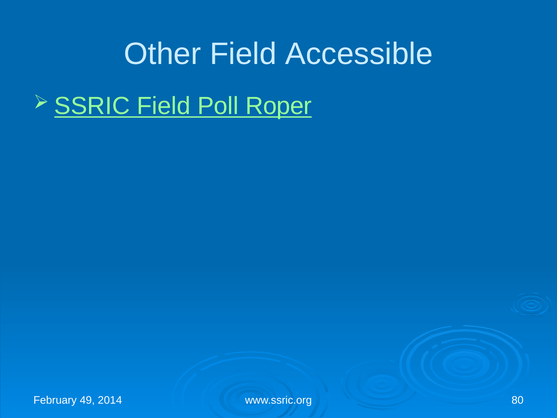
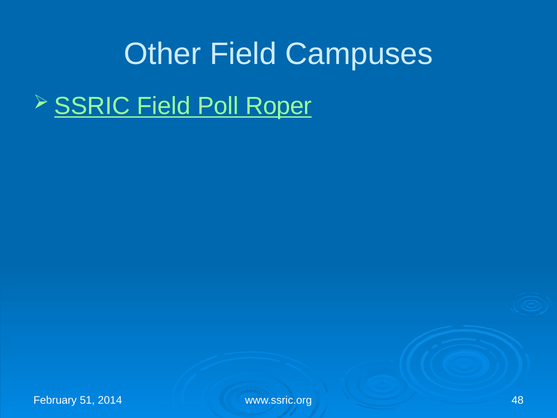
Accessible: Accessible -> Campuses
49: 49 -> 51
80: 80 -> 48
